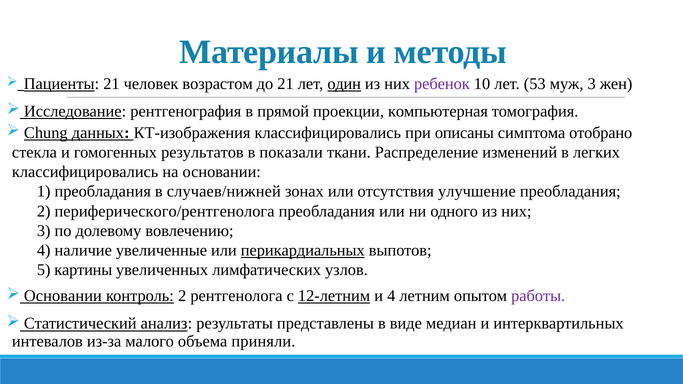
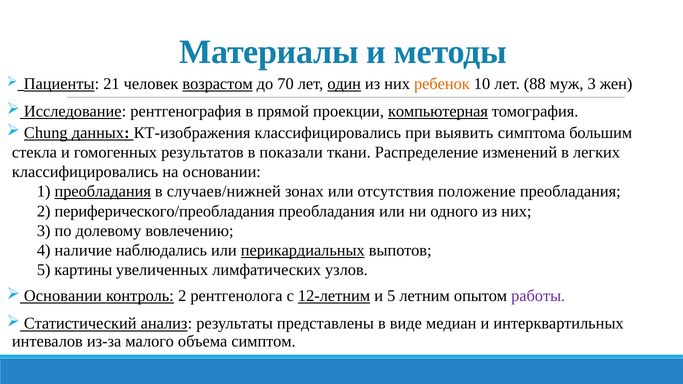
возрастом underline: none -> present
до 21: 21 -> 70
ребенок colour: purple -> orange
53: 53 -> 88
компьютерная underline: none -> present
описаны: описаны -> выявить
отобрано: отобрано -> большим
преобладания at (103, 192) underline: none -> present
улучшение: улучшение -> положение
периферического/рентгенолога: периферического/рентгенолога -> периферического/преобладания
увеличенные: увеличенные -> наблюдались
и 4: 4 -> 5
приняли: приняли -> симптом
